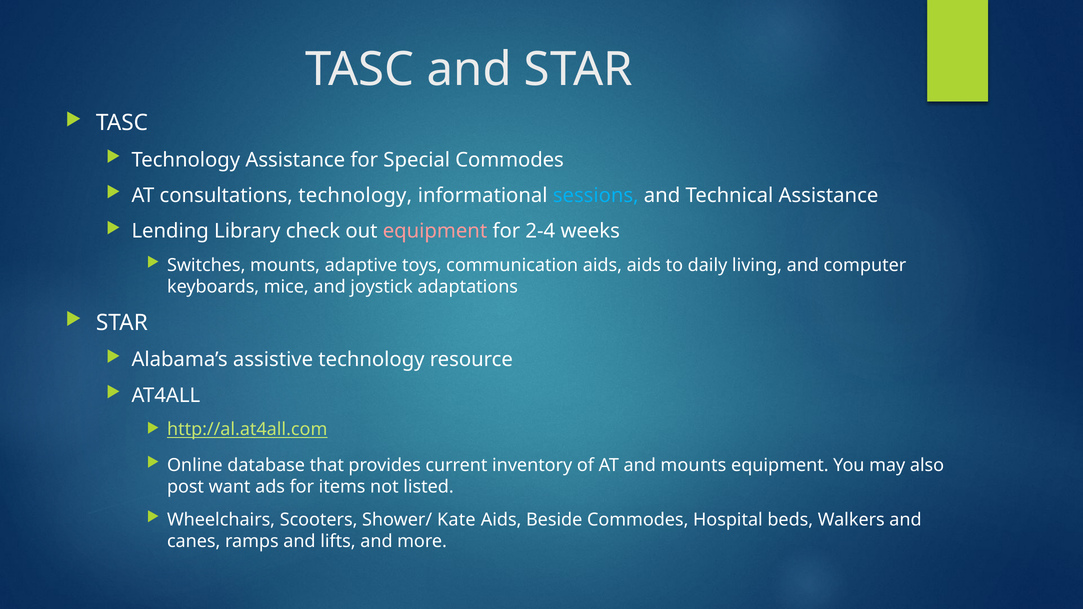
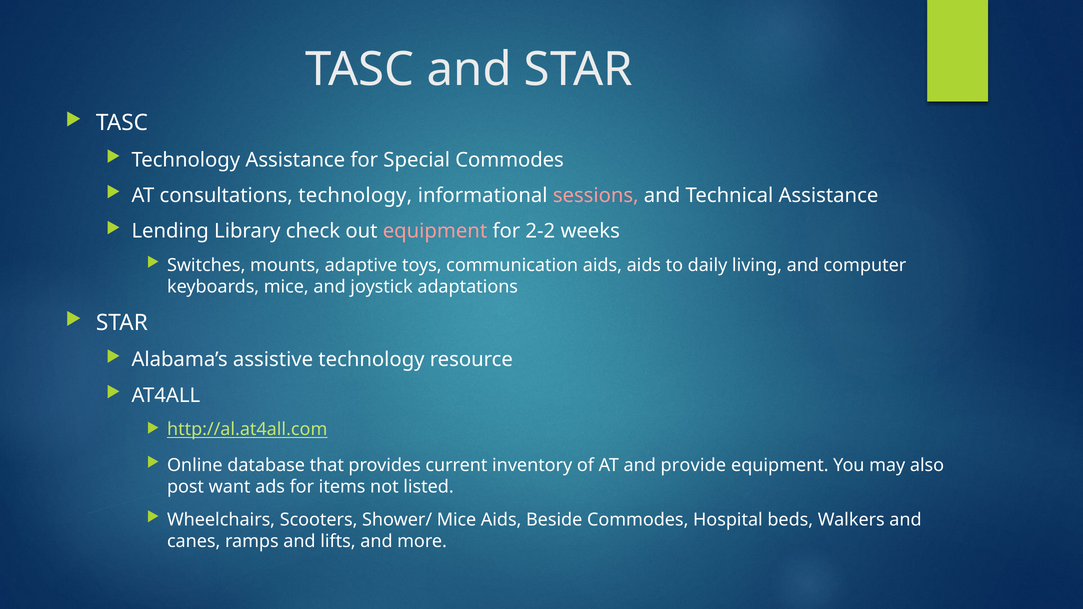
sessions colour: light blue -> pink
2-4: 2-4 -> 2-2
and mounts: mounts -> provide
Shower/ Kate: Kate -> Mice
